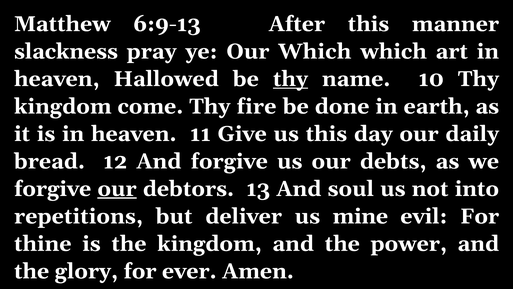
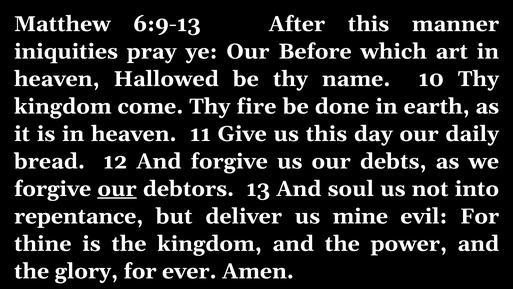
slackness: slackness -> iniquities
Our Which: Which -> Before
thy at (290, 79) underline: present -> none
repetitions: repetitions -> repentance
